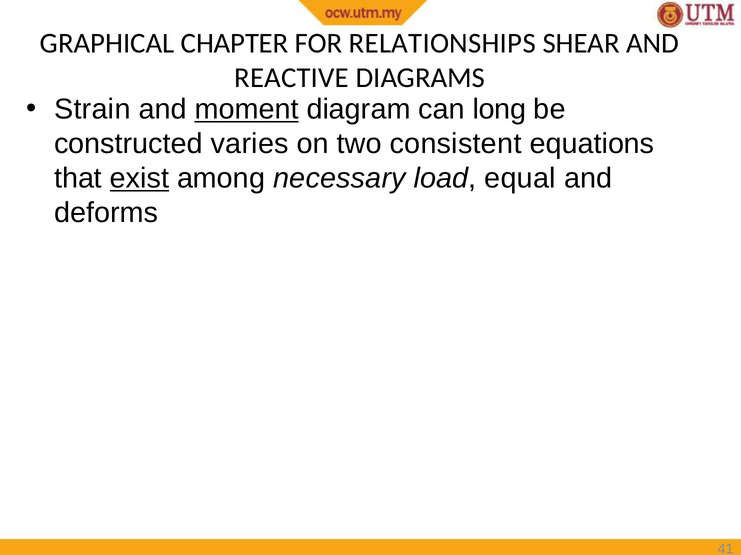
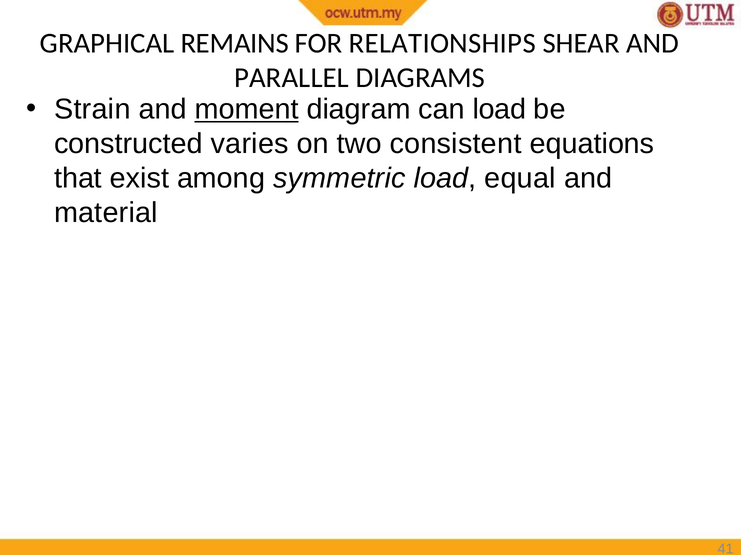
CHAPTER: CHAPTER -> REMAINS
REACTIVE: REACTIVE -> PARALLEL
can long: long -> load
exist underline: present -> none
necessary: necessary -> symmetric
deforms: deforms -> material
